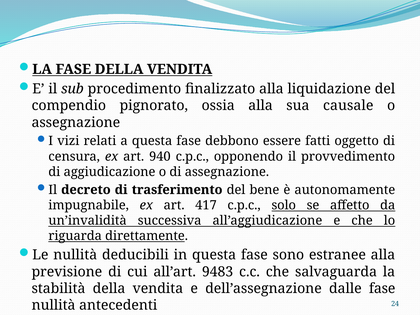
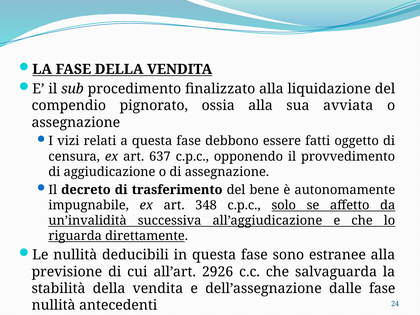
causale: causale -> avviata
940: 940 -> 637
417: 417 -> 348
9483: 9483 -> 2926
